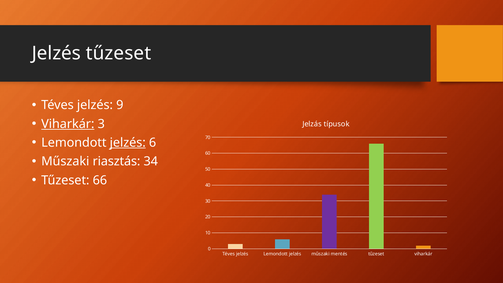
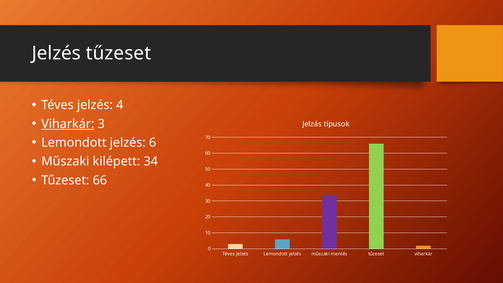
9: 9 -> 4
jelzés at (128, 143) underline: present -> none
riasztás: riasztás -> kilépett
